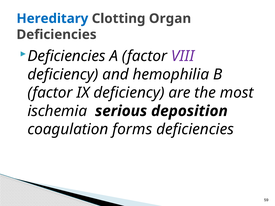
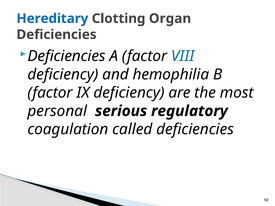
VIII colour: purple -> blue
ischemia: ischemia -> personal
deposition: deposition -> regulatory
forms: forms -> called
